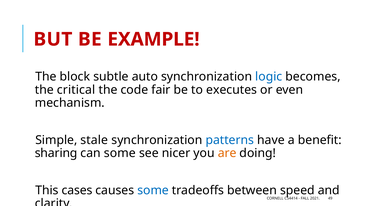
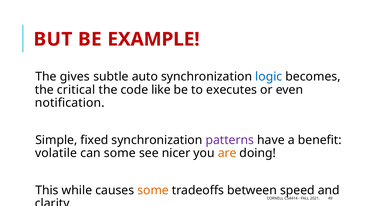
block: block -> gives
fair: fair -> like
mechanism: mechanism -> notification
stale: stale -> fixed
patterns colour: blue -> purple
sharing: sharing -> volatile
cases: cases -> while
some at (153, 190) colour: blue -> orange
